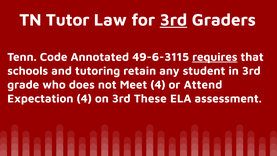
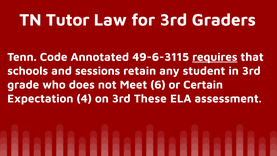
3rd at (173, 20) underline: present -> none
tutoring: tutoring -> sessions
Meet 4: 4 -> 6
Attend: Attend -> Certain
